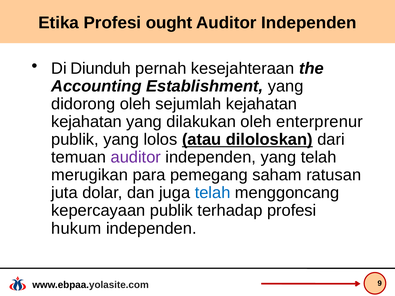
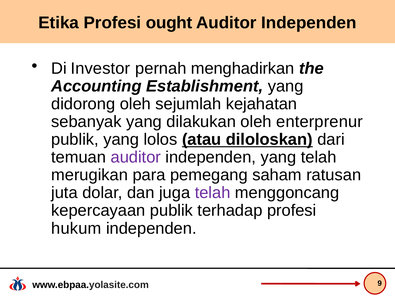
Diunduh: Diunduh -> Investor
kesejahteraan: kesejahteraan -> menghadirkan
kejahatan at (86, 122): kejahatan -> sebanyak
telah at (213, 193) colour: blue -> purple
